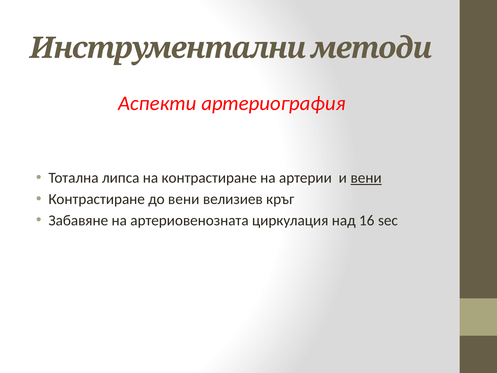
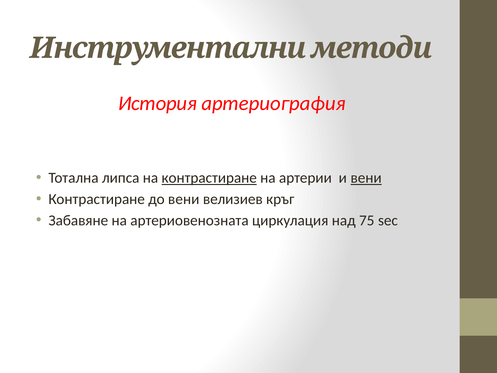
Аспекти: Аспекти -> История
контрастиране at (209, 178) underline: none -> present
16: 16 -> 75
